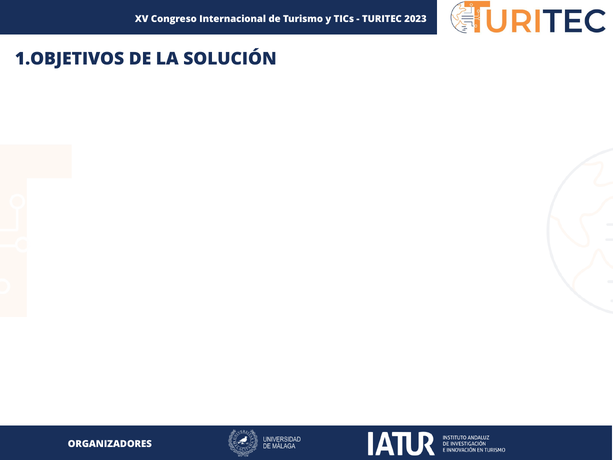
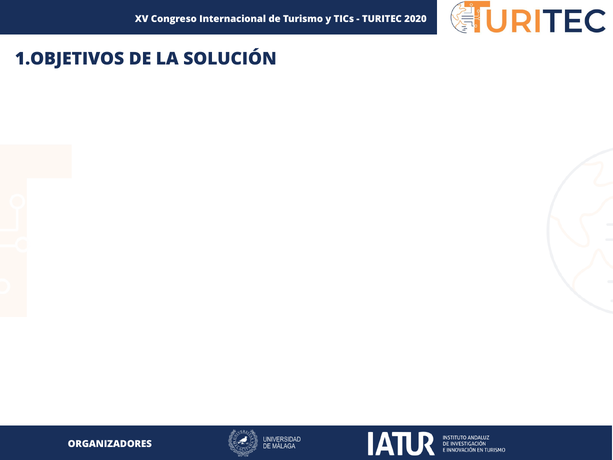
2023: 2023 -> 2020
